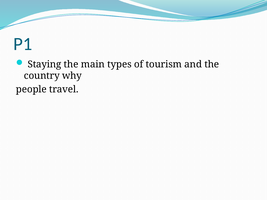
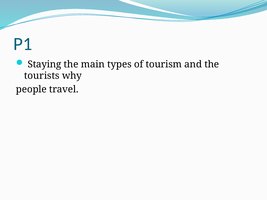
country: country -> tourists
